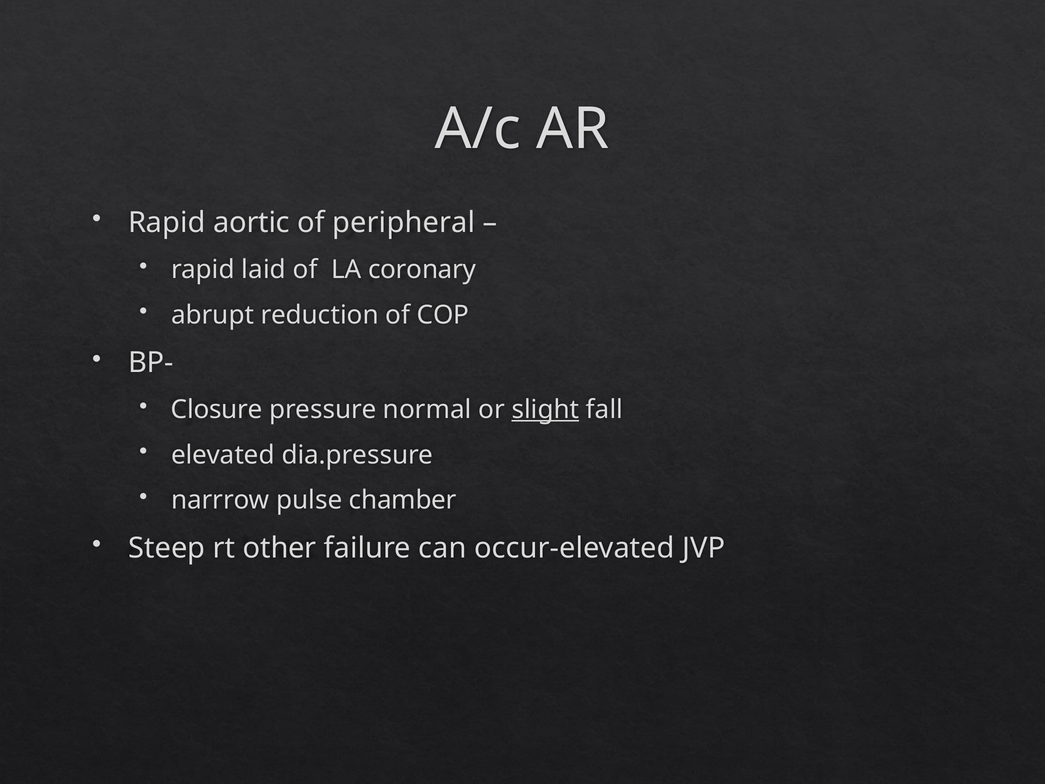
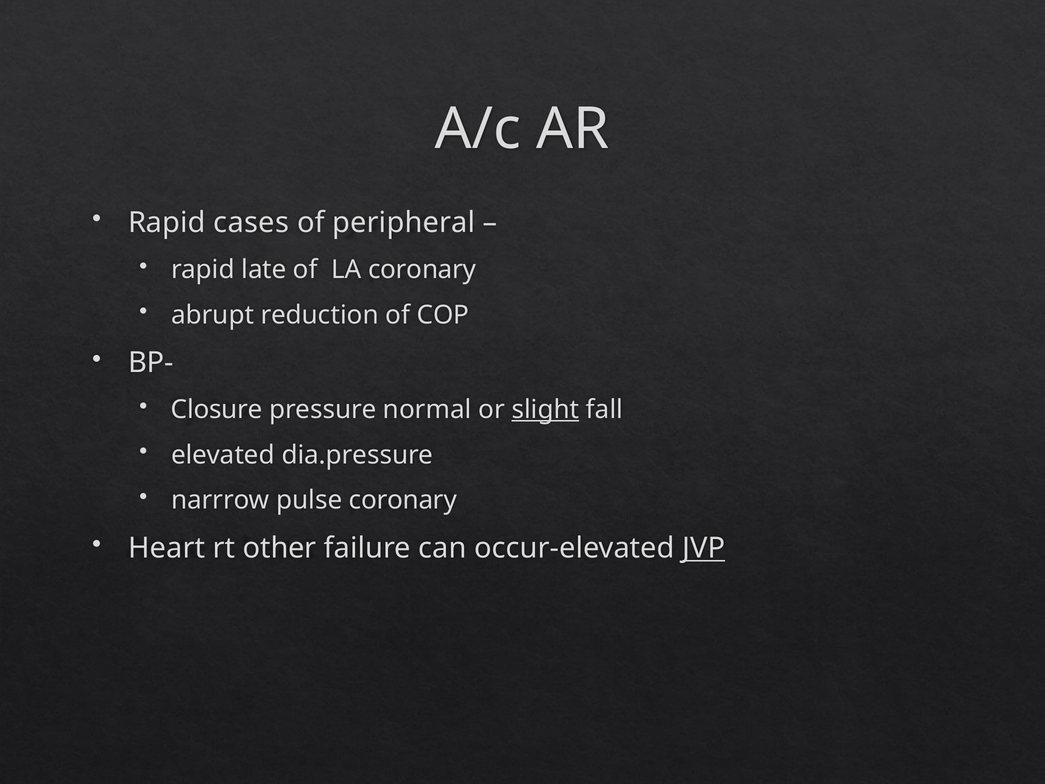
aortic: aortic -> cases
laid: laid -> late
pulse chamber: chamber -> coronary
Steep: Steep -> Heart
JVP underline: none -> present
